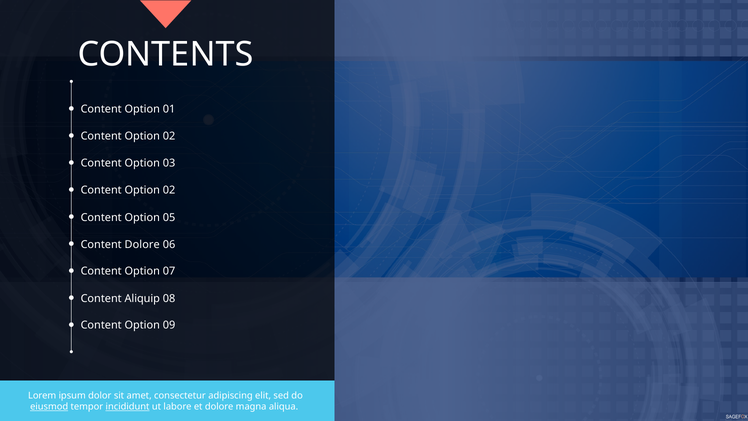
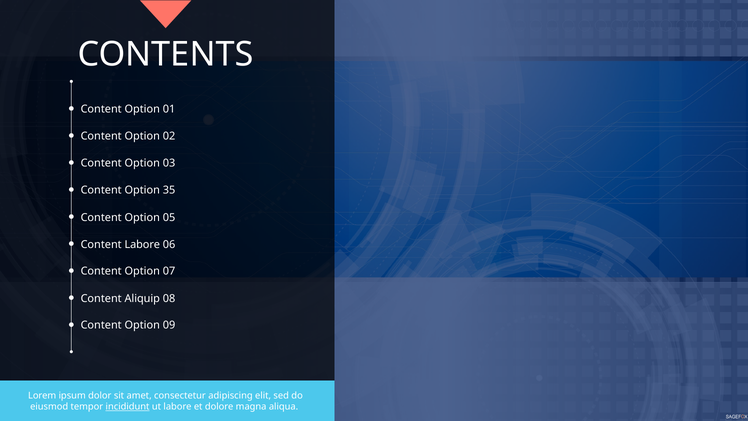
02 at (169, 190): 02 -> 35
Content Dolore: Dolore -> Labore
eiusmod underline: present -> none
